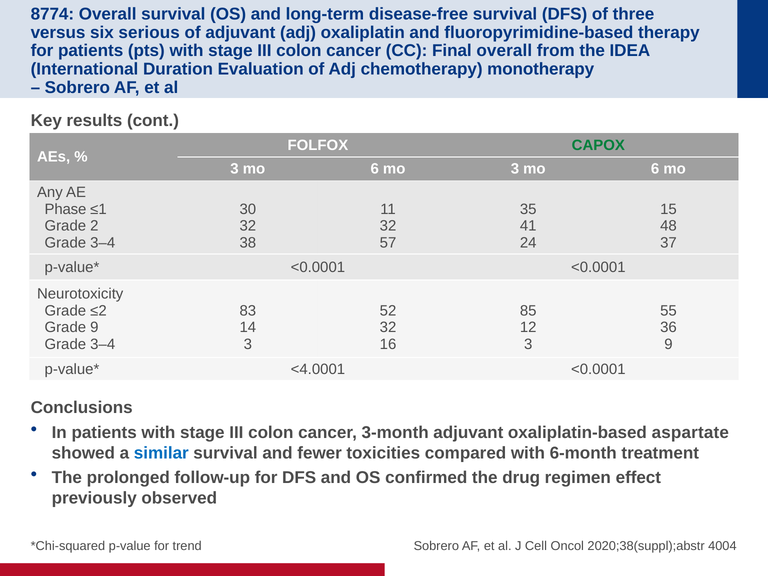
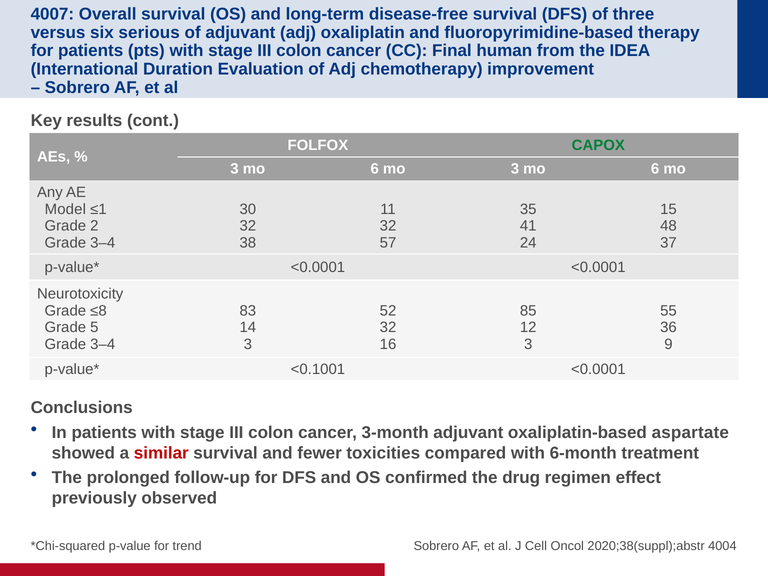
8774: 8774 -> 4007
Final overall: overall -> human
monotherapy: monotherapy -> improvement
Phase: Phase -> Model
≤2: ≤2 -> ≤8
Grade 9: 9 -> 5
<4.0001: <4.0001 -> <0.1001
similar colour: blue -> red
